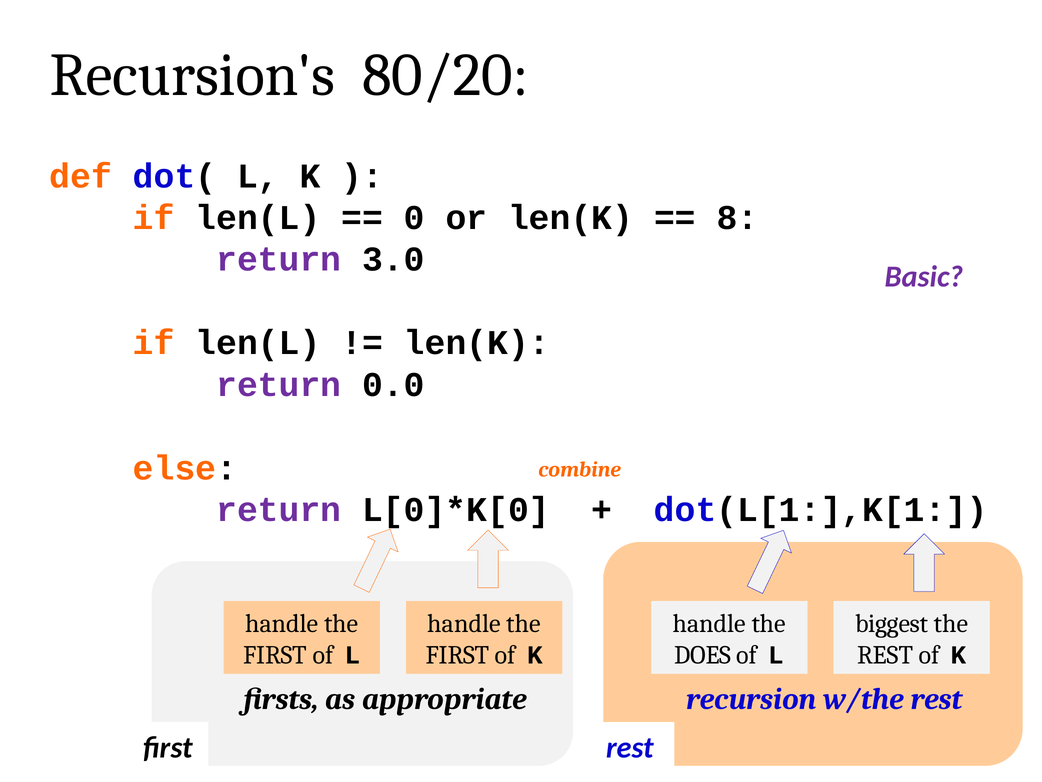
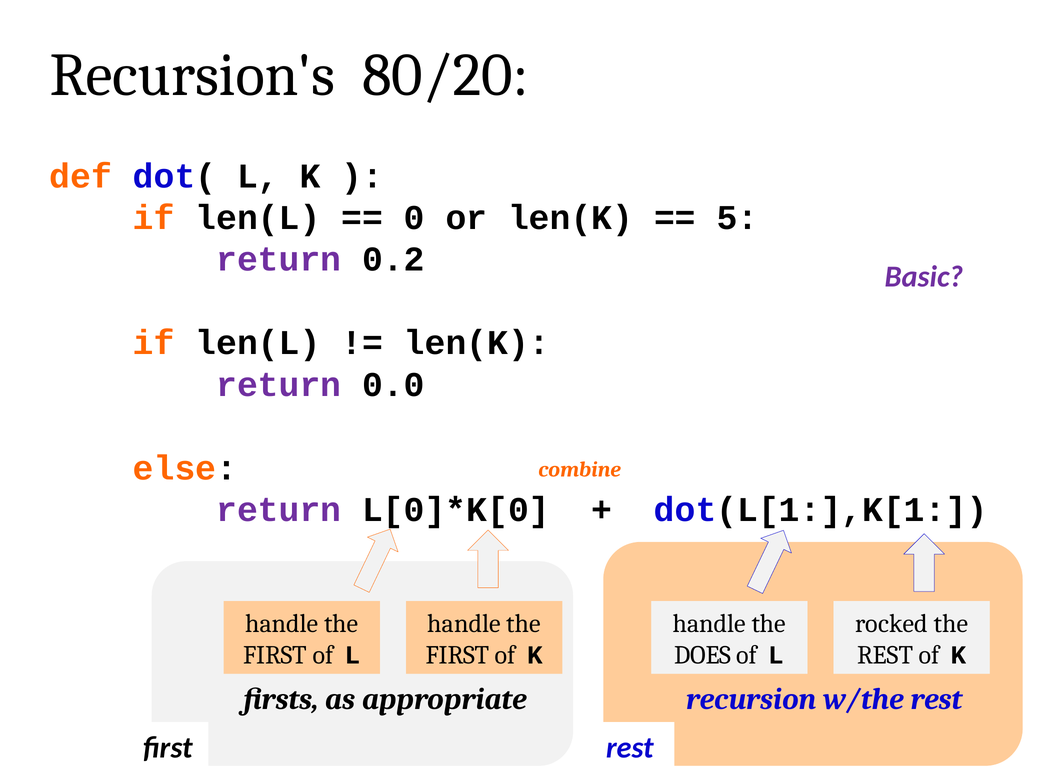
8: 8 -> 5
3.0: 3.0 -> 0.2
biggest: biggest -> rocked
